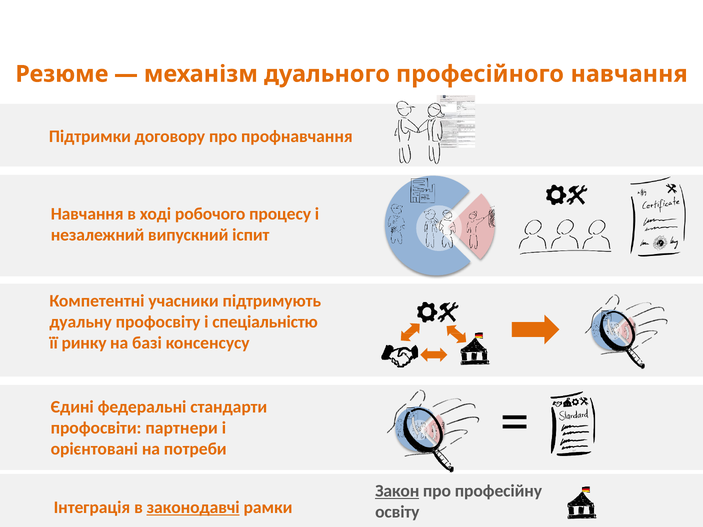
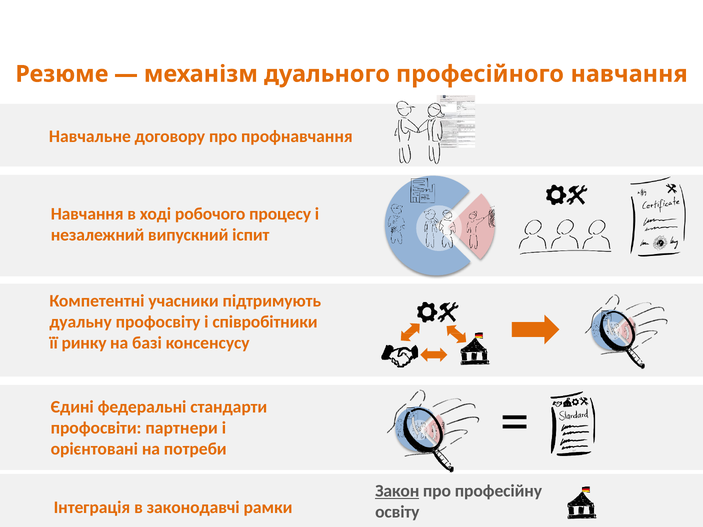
Підтримки: Підтримки -> Навчальне
спеціальністю: спеціальністю -> співробітники
законодавчі underline: present -> none
